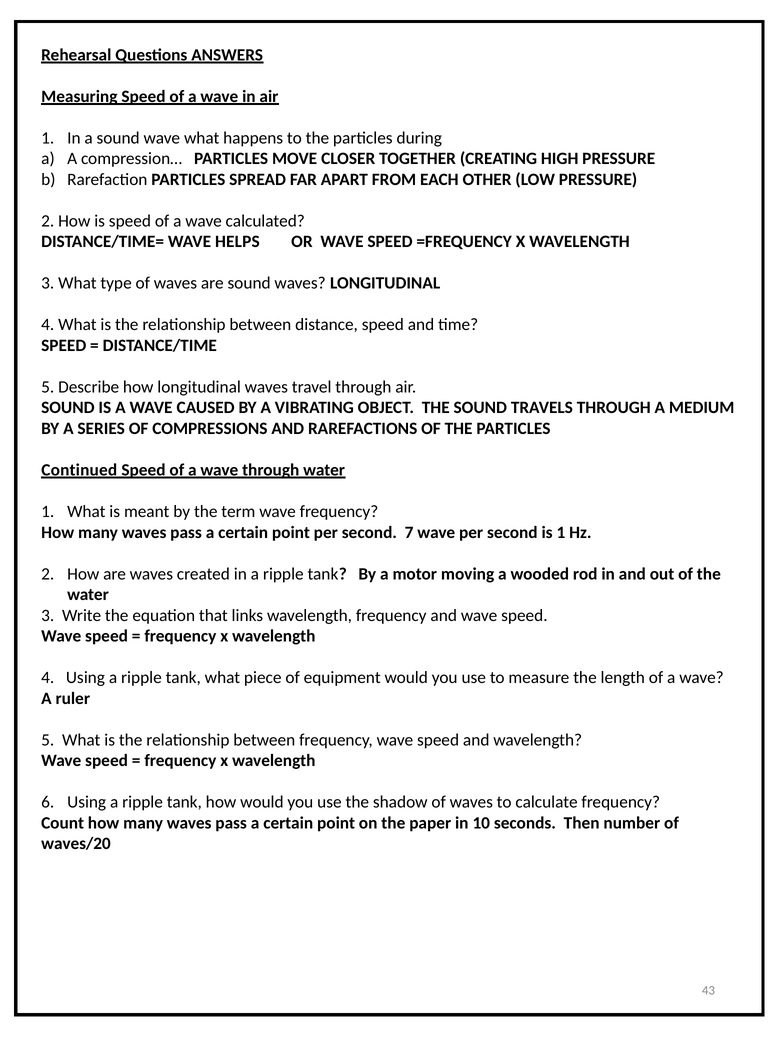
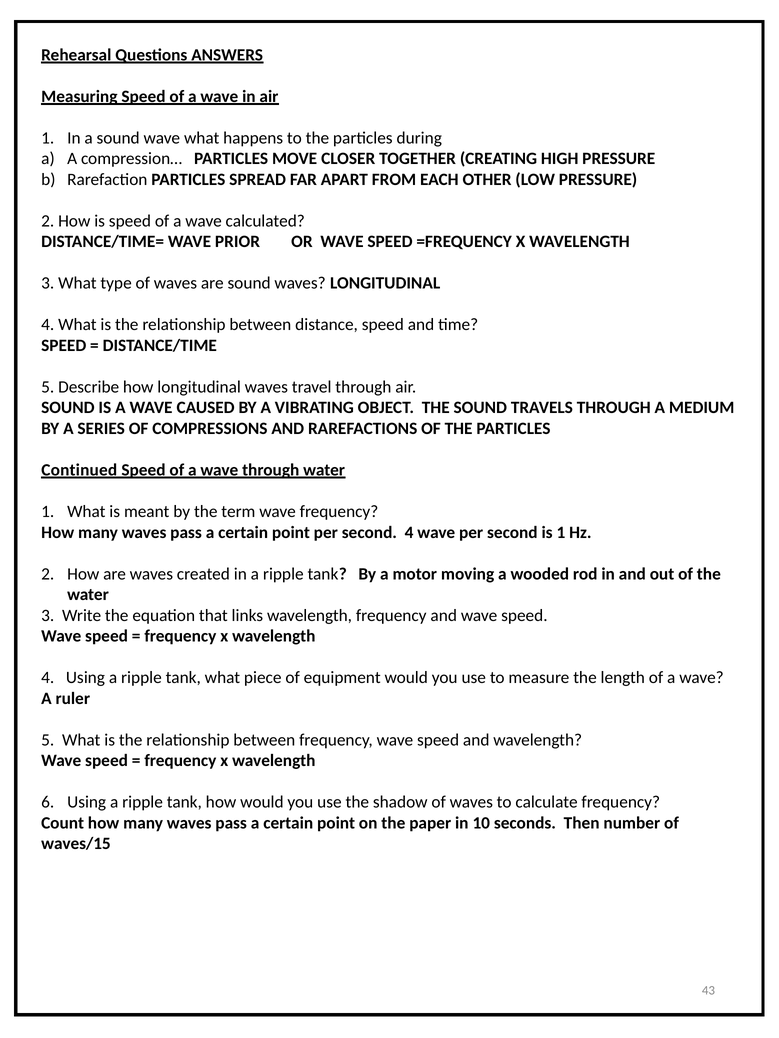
HELPS: HELPS -> PRIOR
second 7: 7 -> 4
waves/20: waves/20 -> waves/15
